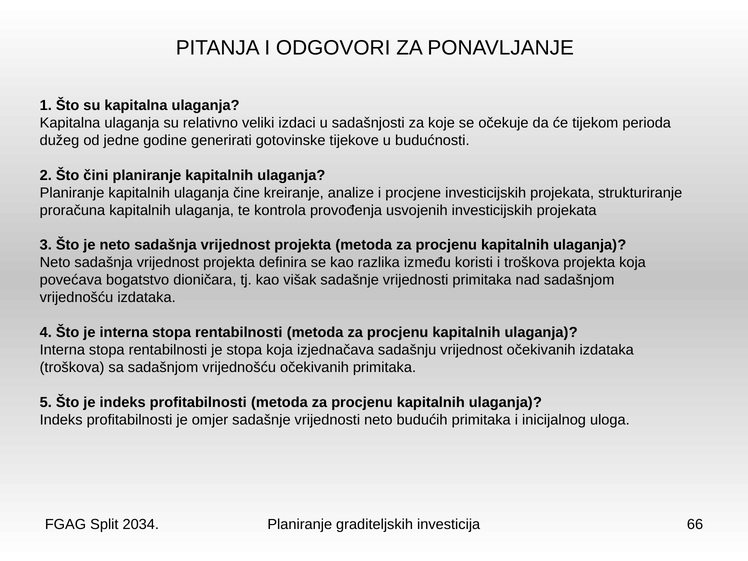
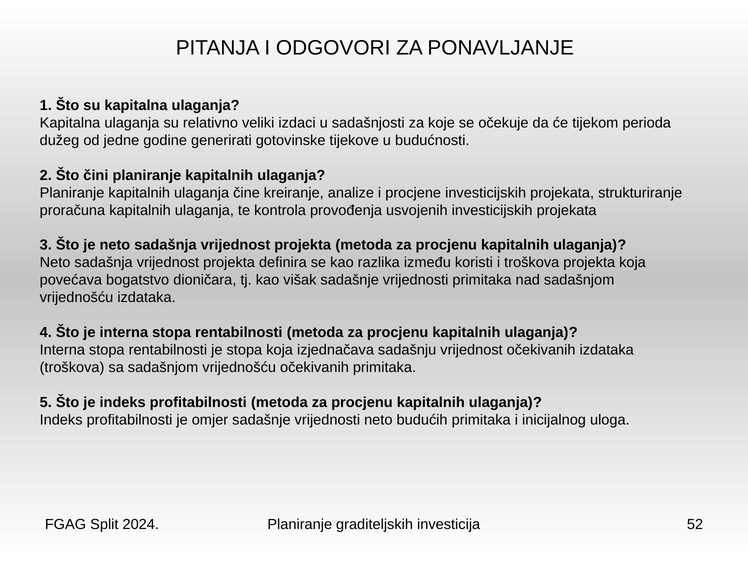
2034: 2034 -> 2024
66: 66 -> 52
